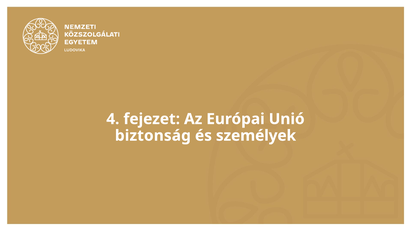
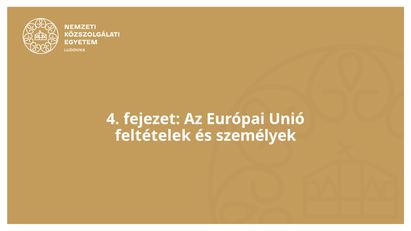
biztonság: biztonság -> feltételek
